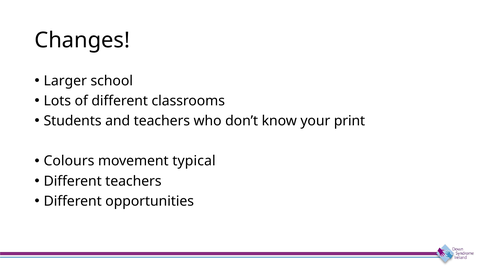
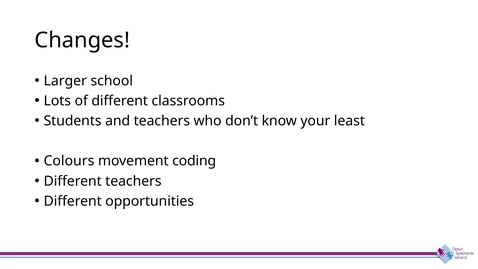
print: print -> least
typical: typical -> coding
